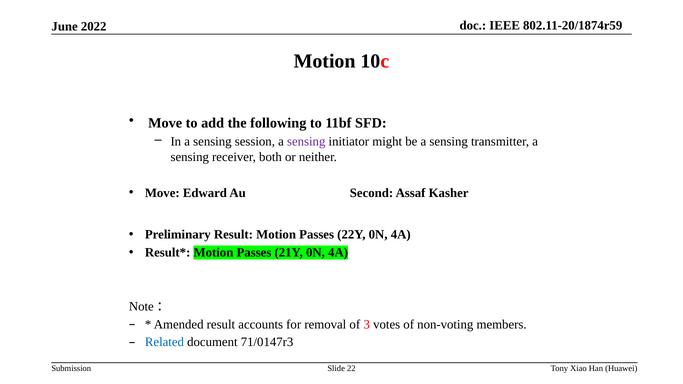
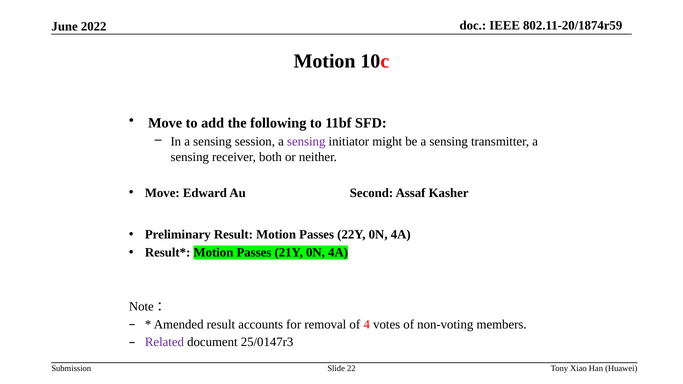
3: 3 -> 4
Related colour: blue -> purple
71/0147r3: 71/0147r3 -> 25/0147r3
